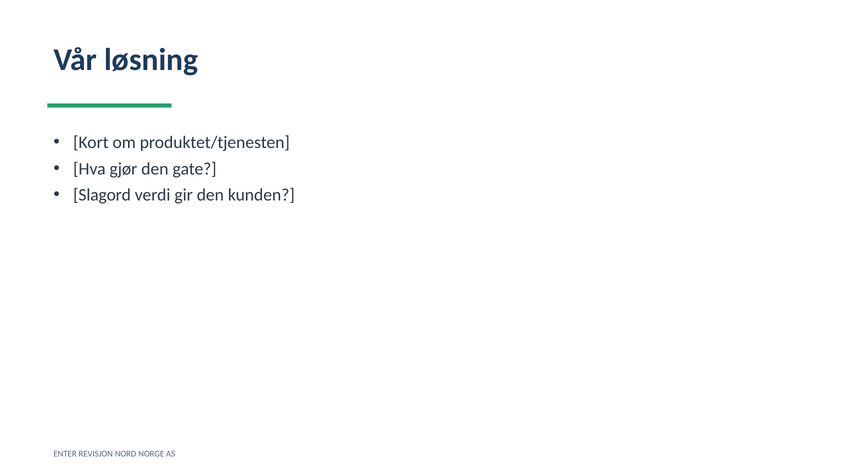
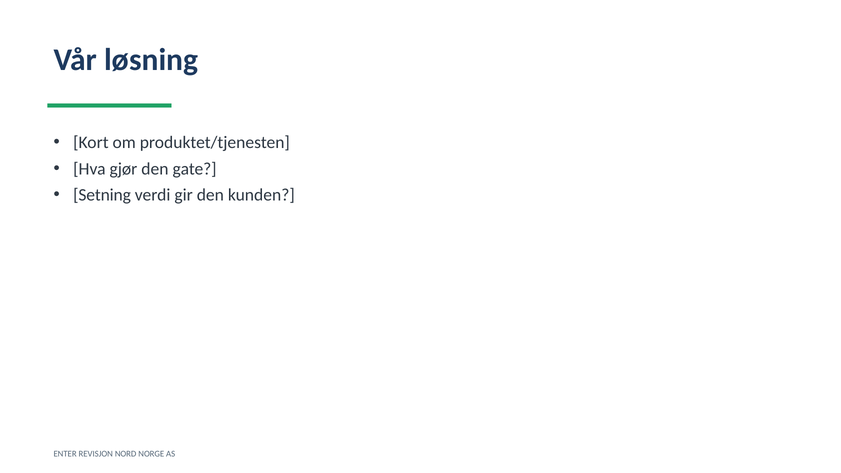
Slagord: Slagord -> Setning
